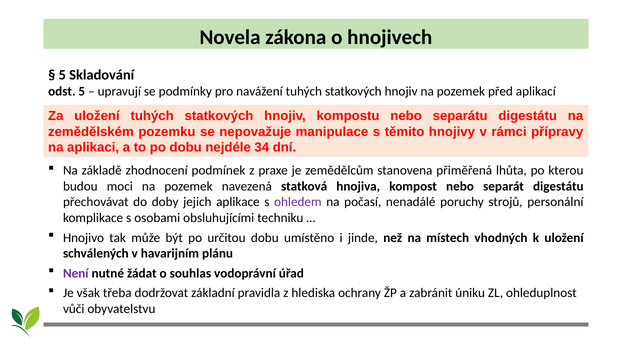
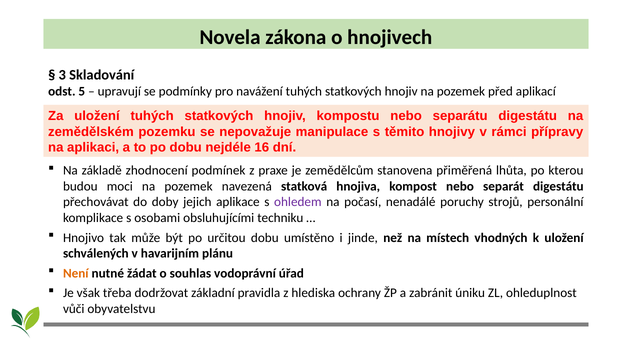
5 at (62, 75): 5 -> 3
34: 34 -> 16
Není colour: purple -> orange
